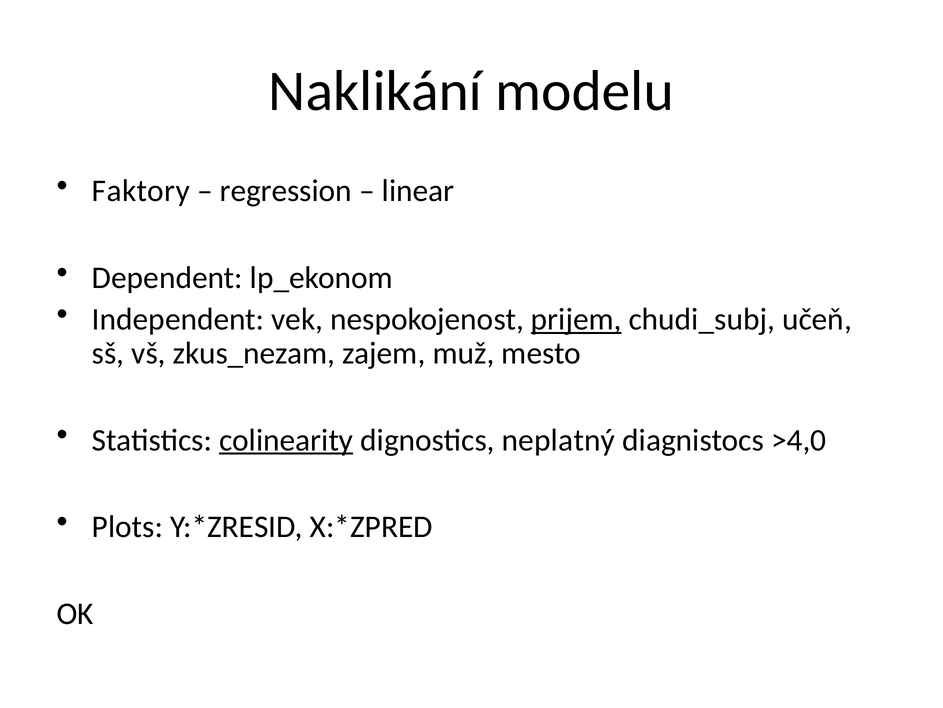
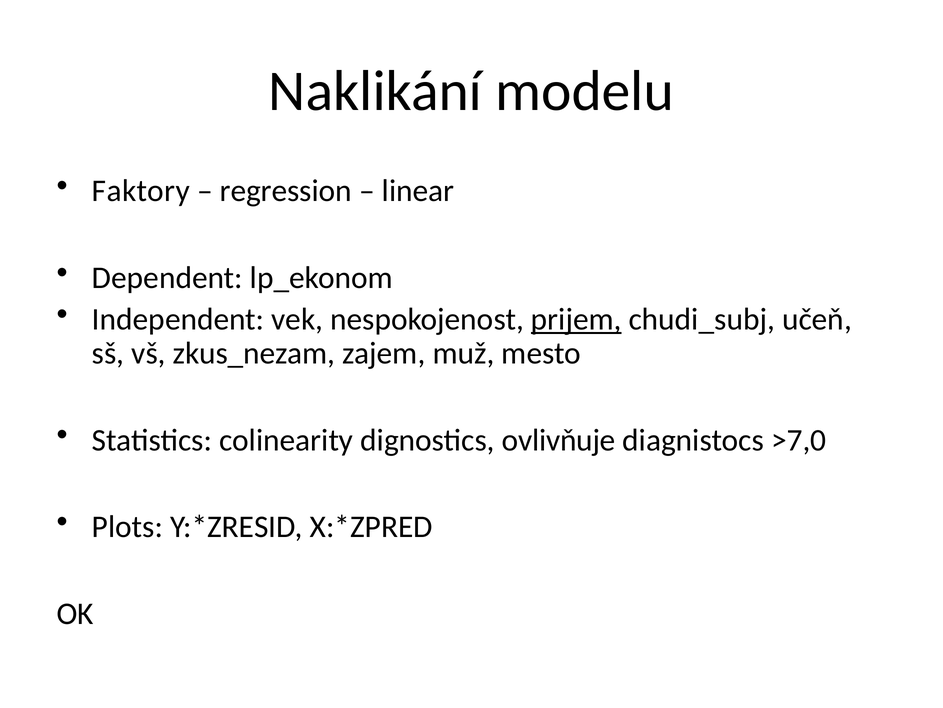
colinearity underline: present -> none
neplatný: neplatný -> ovlivňuje
>4,0: >4,0 -> >7,0
